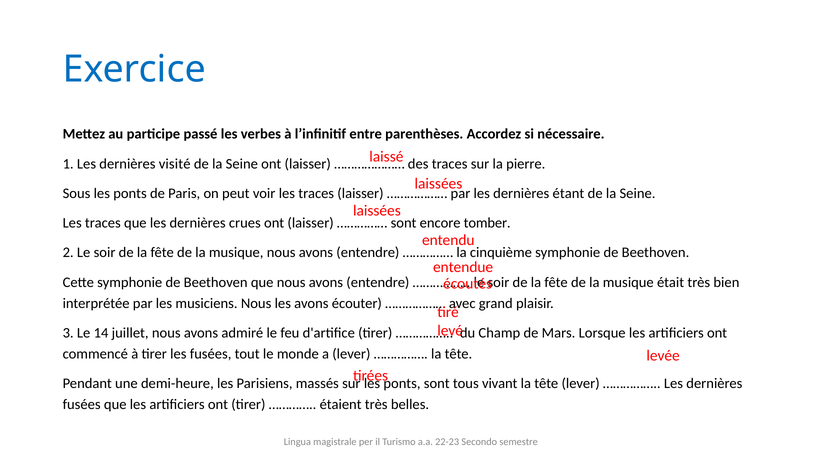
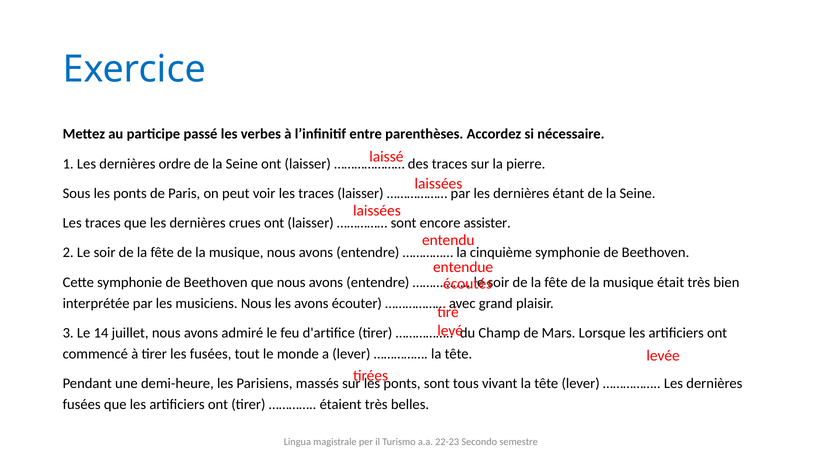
visité: visité -> ordre
tomber: tomber -> assister
